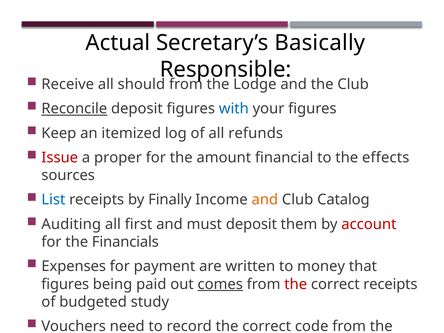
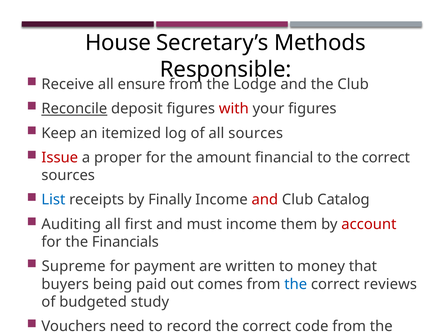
Actual: Actual -> House
Basically: Basically -> Methods
should: should -> ensure
with colour: blue -> red
all refunds: refunds -> sources
to the effects: effects -> correct
and at (265, 200) colour: orange -> red
must deposit: deposit -> income
Expenses: Expenses -> Supreme
figures at (65, 284): figures -> buyers
comes underline: present -> none
the at (296, 284) colour: red -> blue
correct receipts: receipts -> reviews
